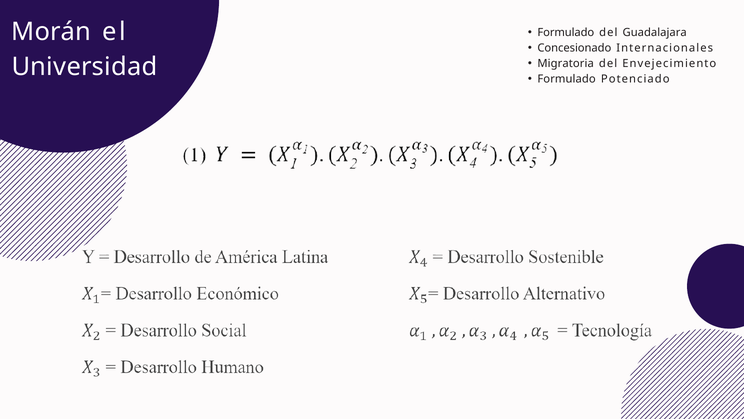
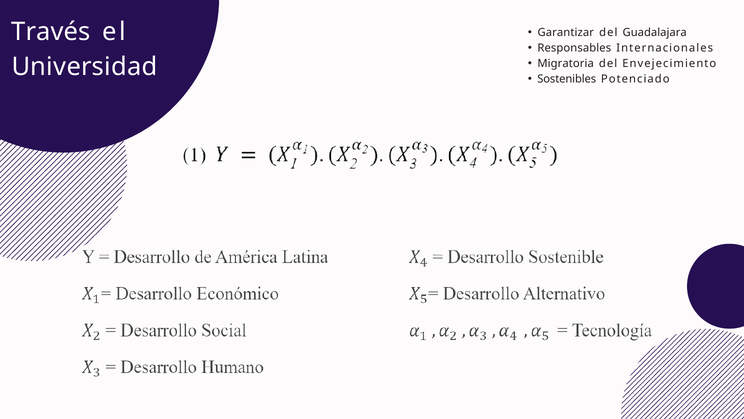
Morán: Morán -> Través
Formulado at (566, 33): Formulado -> Garantizar
Concesionado: Concesionado -> Responsables
Formulado at (567, 79): Formulado -> Sostenibles
